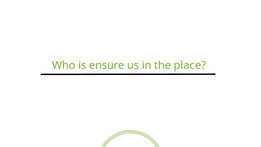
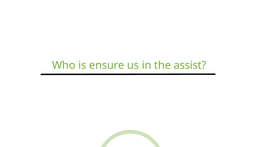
place: place -> assist
